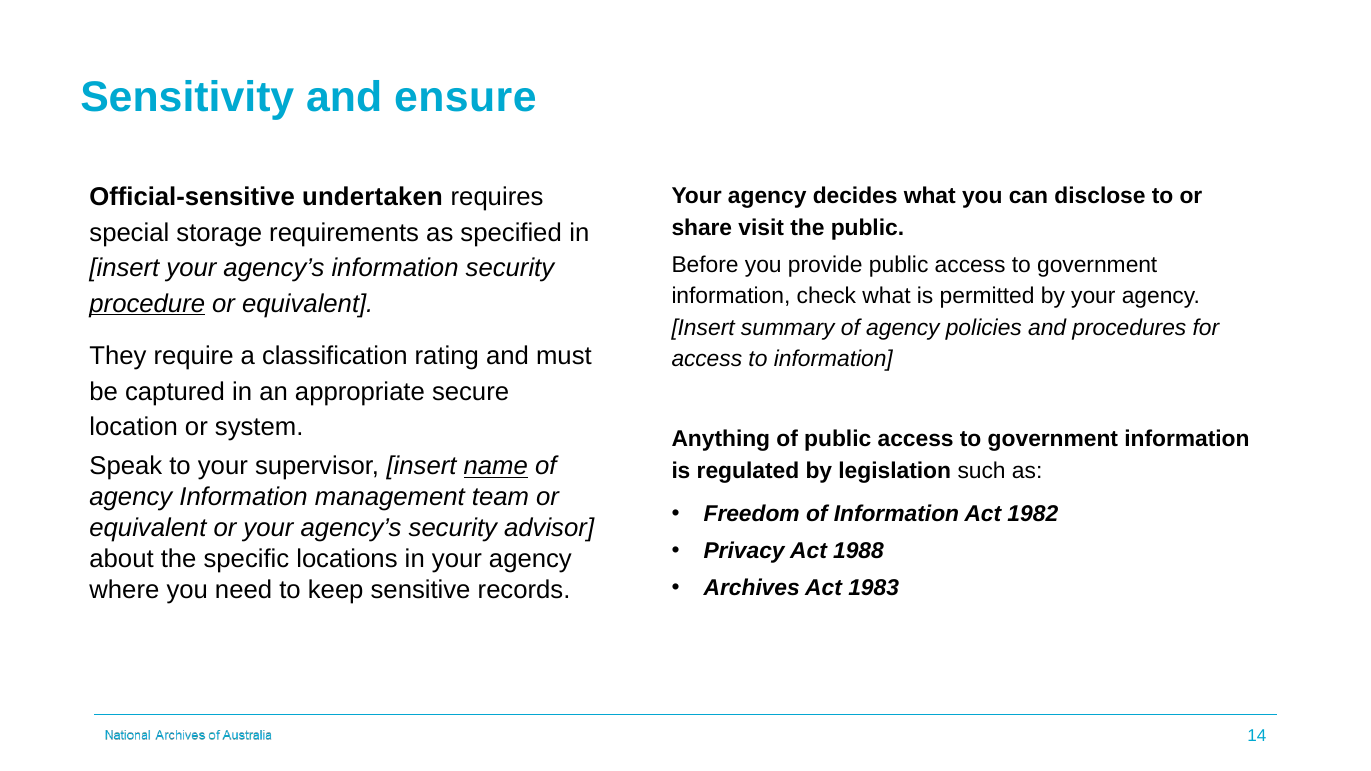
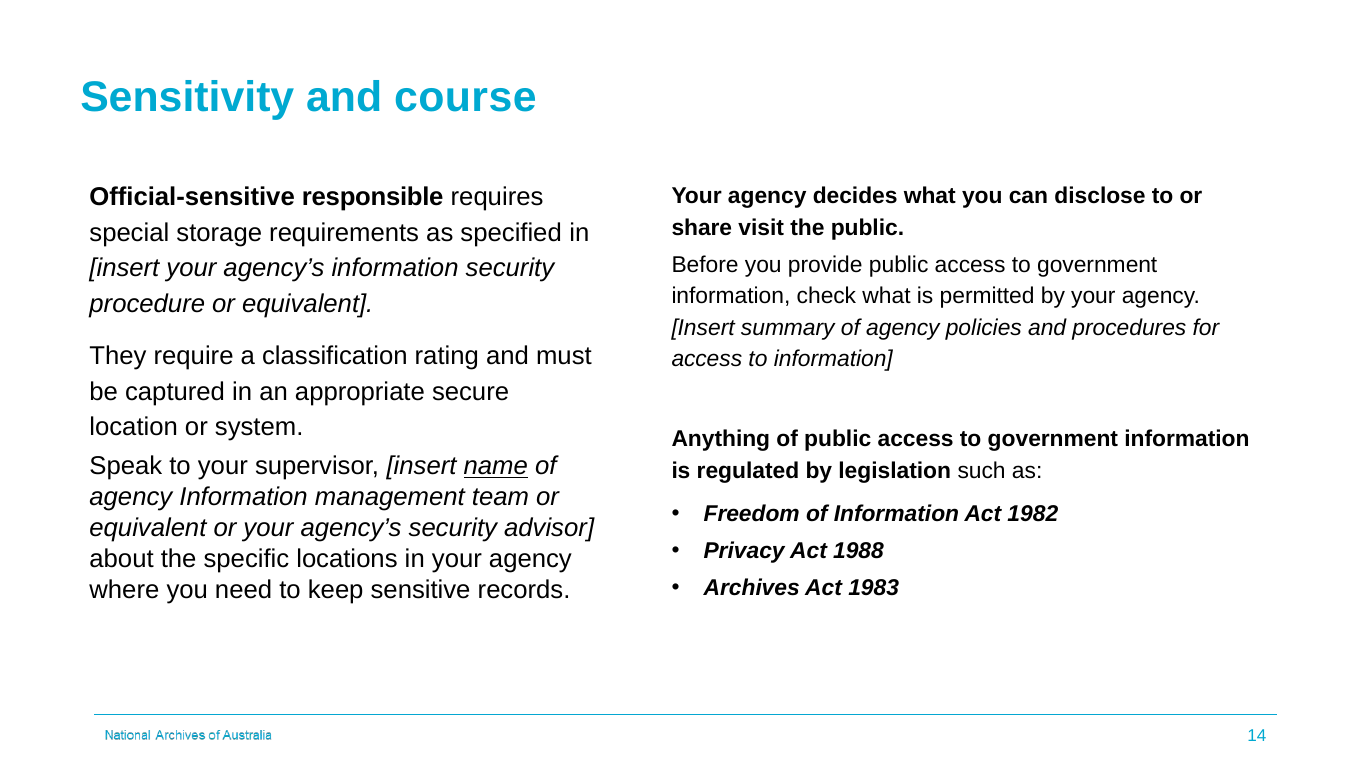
ensure: ensure -> course
undertaken: undertaken -> responsible
procedure underline: present -> none
